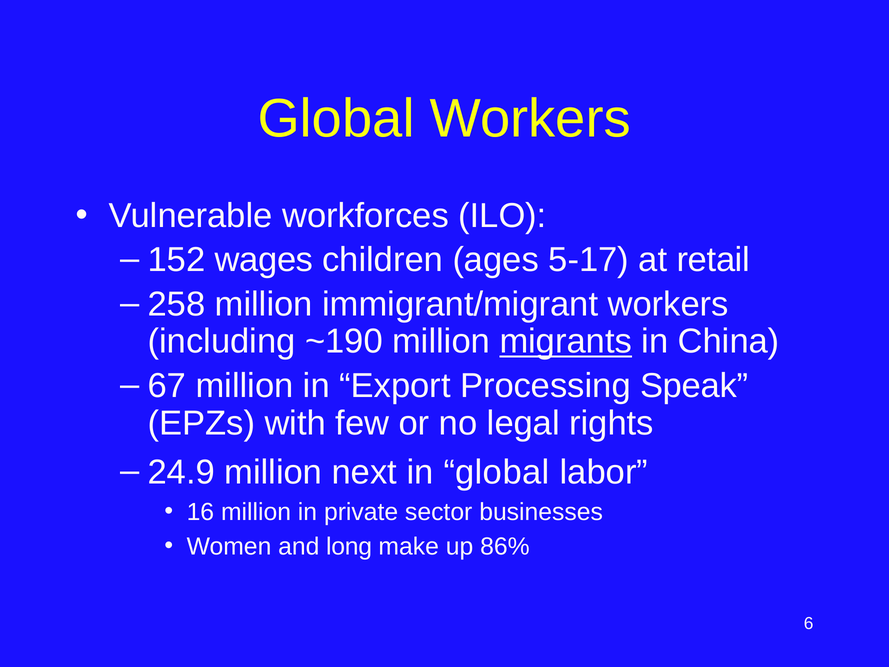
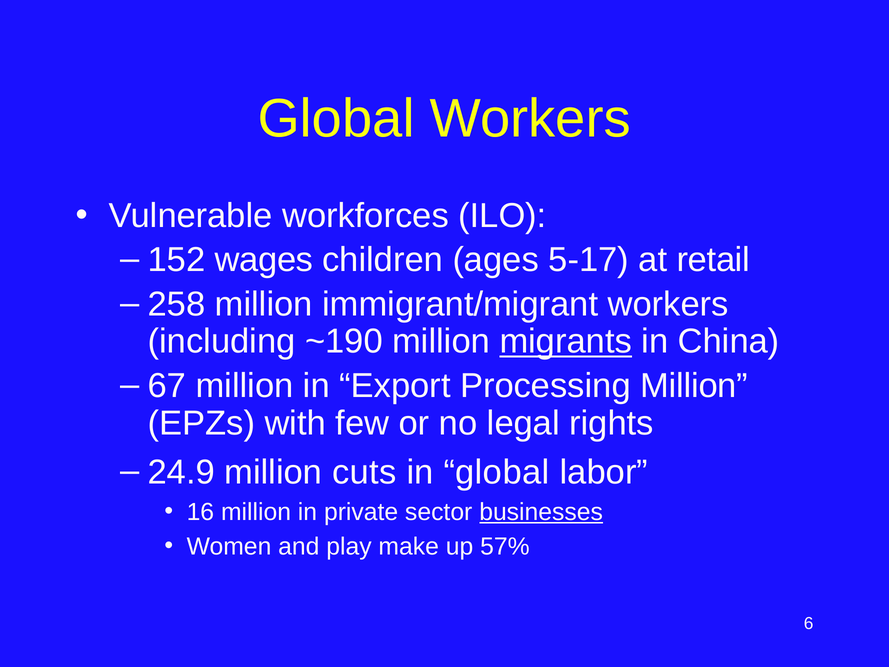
Processing Speak: Speak -> Million
next: next -> cuts
businesses underline: none -> present
long: long -> play
86%: 86% -> 57%
